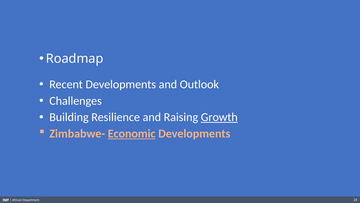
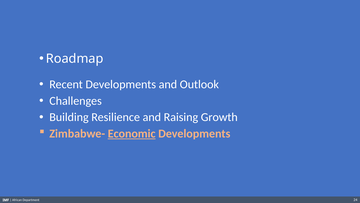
Growth underline: present -> none
